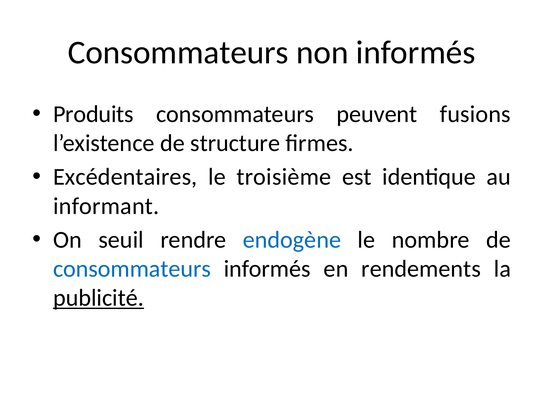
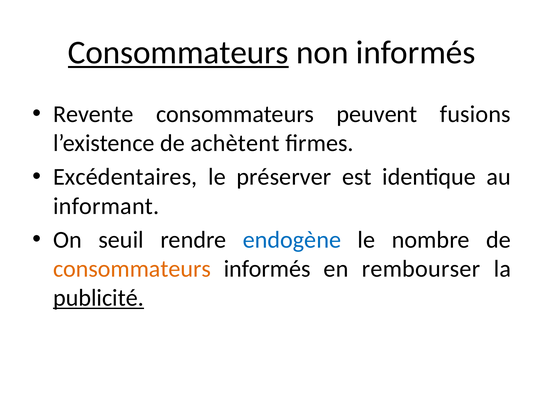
Consommateurs at (178, 53) underline: none -> present
Produits: Produits -> Revente
structure: structure -> achètent
troisième: troisième -> préserver
consommateurs at (132, 269) colour: blue -> orange
rendements: rendements -> rembourser
